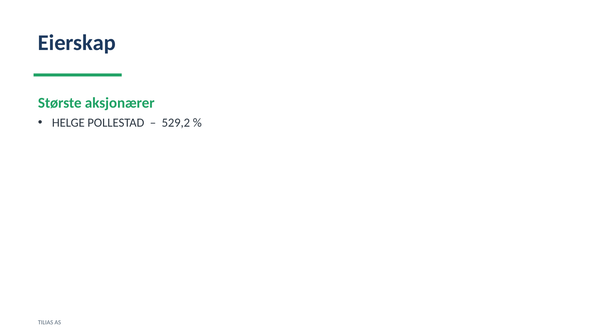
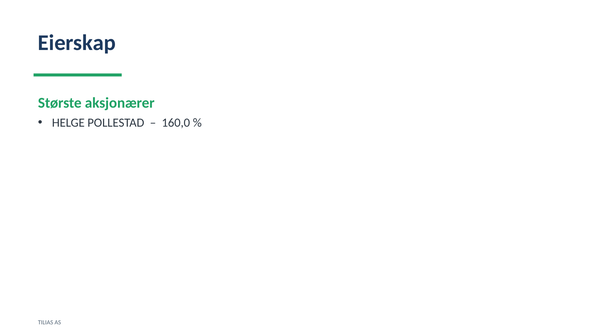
529,2: 529,2 -> 160,0
